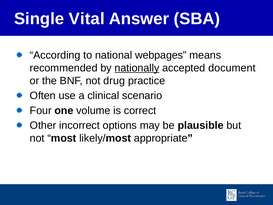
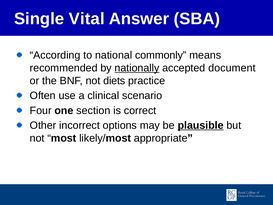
webpages: webpages -> commonly
drug: drug -> diets
volume: volume -> section
plausible underline: none -> present
